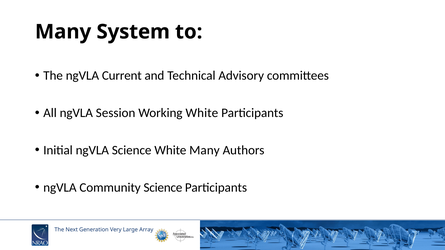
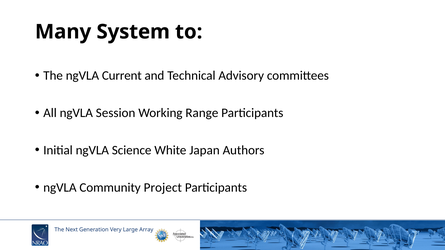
Working White: White -> Range
White Many: Many -> Japan
Community Science: Science -> Project
